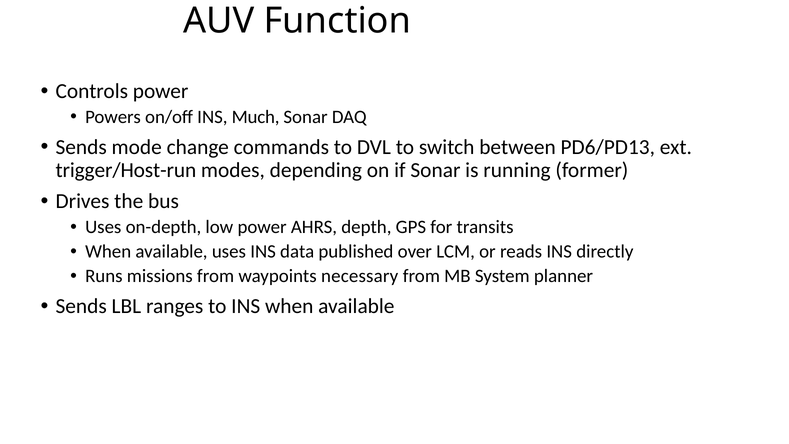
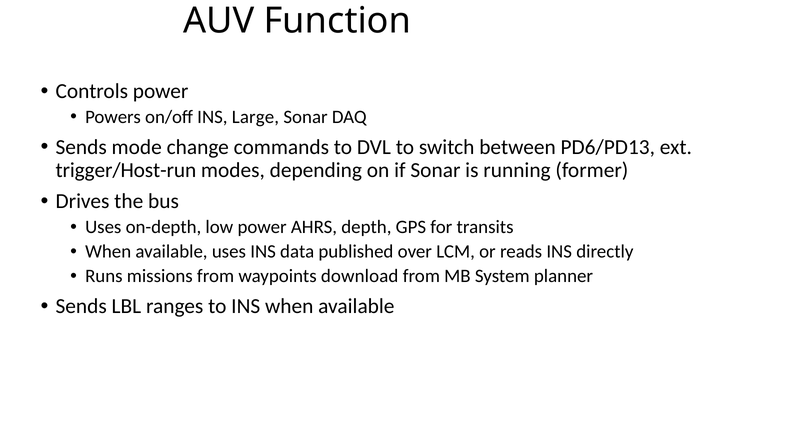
Much: Much -> Large
necessary: necessary -> download
